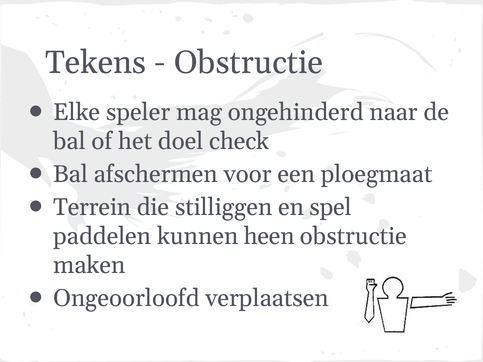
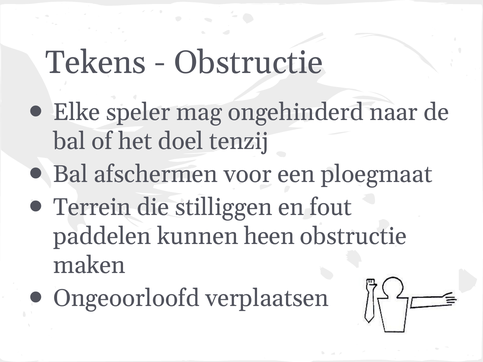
check: check -> tenzij
spel: spel -> fout
